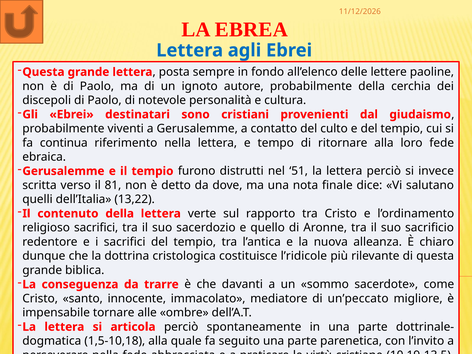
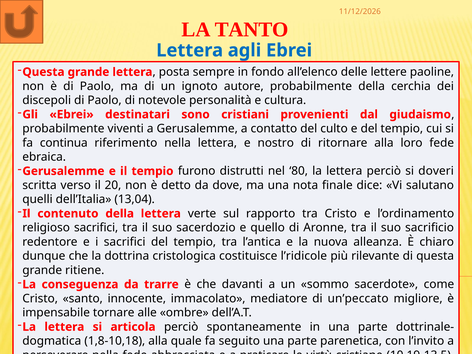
EBREA: EBREA -> TANTO
tempo: tempo -> nostro
51: 51 -> 80
invece: invece -> doveri
81: 81 -> 20
13,22: 13,22 -> 13,04
biblica: biblica -> ritiene
1,5-10,18: 1,5-10,18 -> 1,8-10,18
